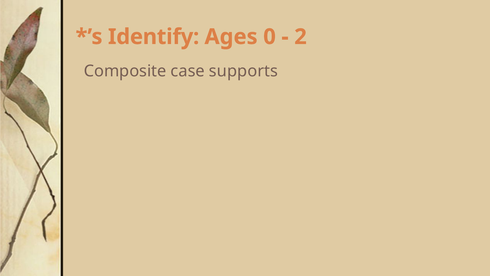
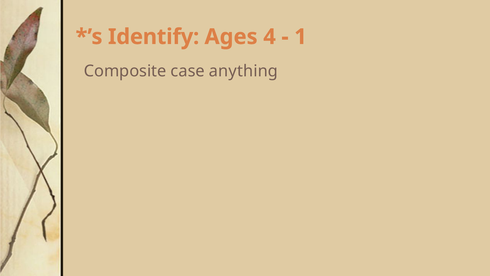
0: 0 -> 4
2: 2 -> 1
supports: supports -> anything
